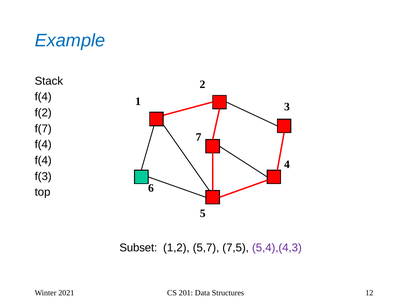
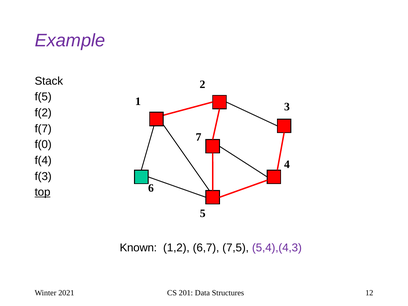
Example colour: blue -> purple
f(4 at (43, 97): f(4 -> f(5
f(4 at (43, 145): f(4 -> f(0
top underline: none -> present
Subset: Subset -> Known
5,7: 5,7 -> 6,7
